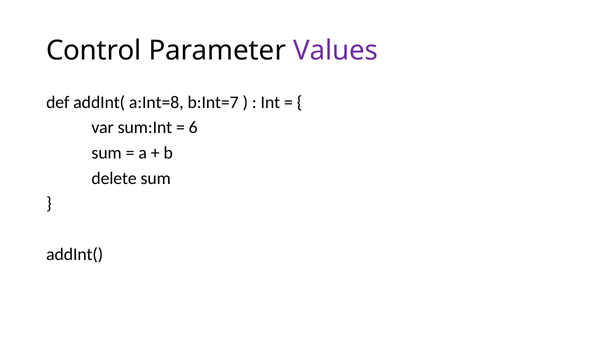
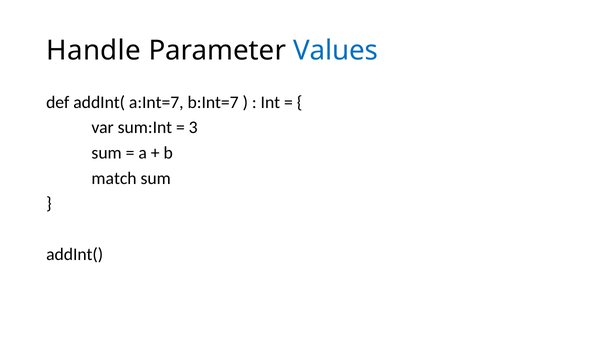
Control: Control -> Handle
Values colour: purple -> blue
a:Int=8: a:Int=8 -> a:Int=7
6: 6 -> 3
delete: delete -> match
